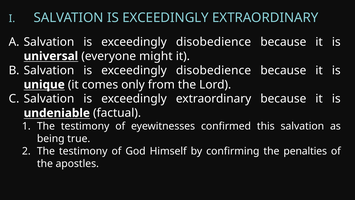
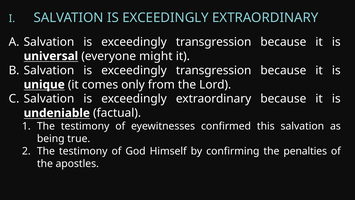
disobedience at (214, 42): disobedience -> transgression
disobedience at (214, 70): disobedience -> transgression
